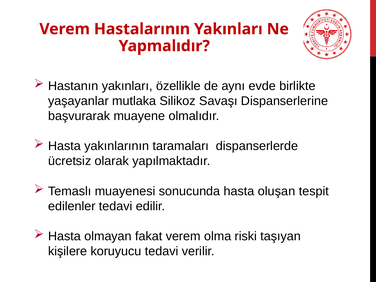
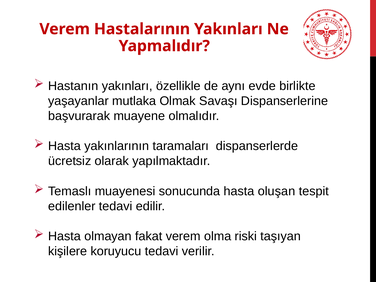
Silikoz: Silikoz -> Olmak
